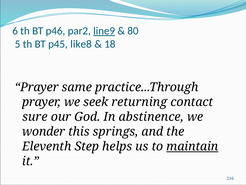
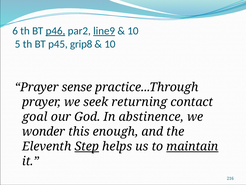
p46 underline: none -> present
80 at (133, 31): 80 -> 10
like8: like8 -> grip8
18 at (110, 44): 18 -> 10
same: same -> sense
sure: sure -> goal
springs: springs -> enough
Step underline: none -> present
